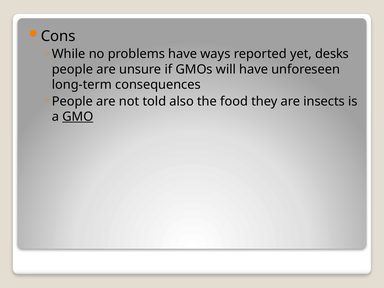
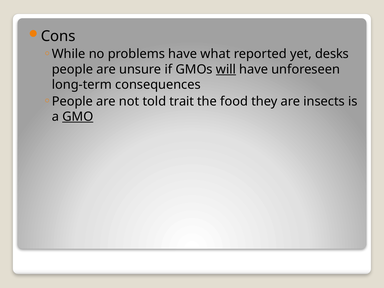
ways: ways -> what
will underline: none -> present
also: also -> trait
